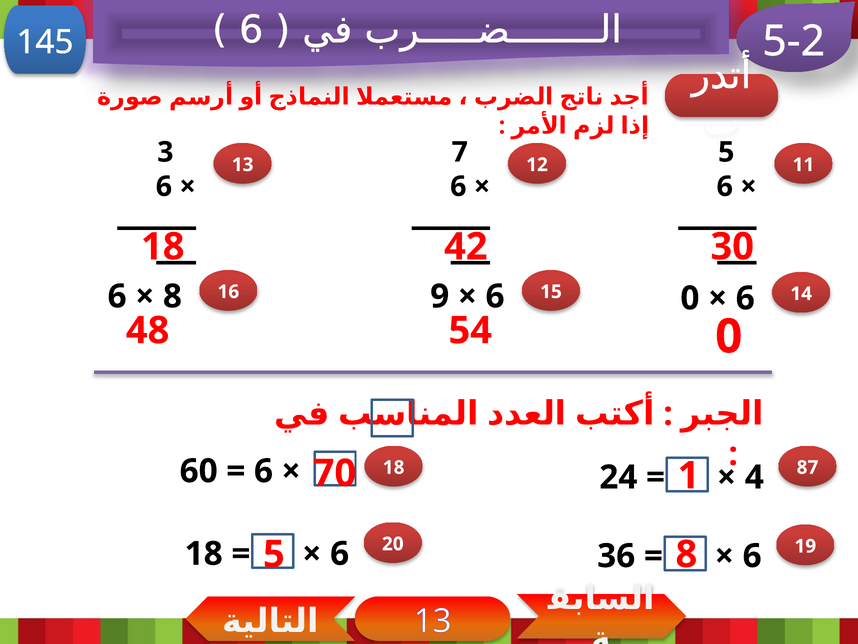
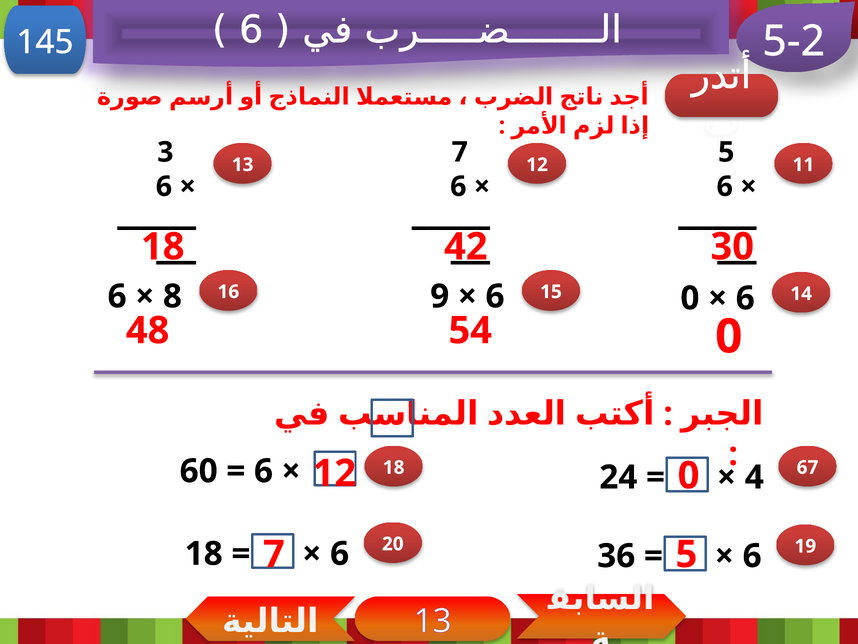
87: 87 -> 67
60 70: 70 -> 12
24 1: 1 -> 0
18 5: 5 -> 7
36 8: 8 -> 5
